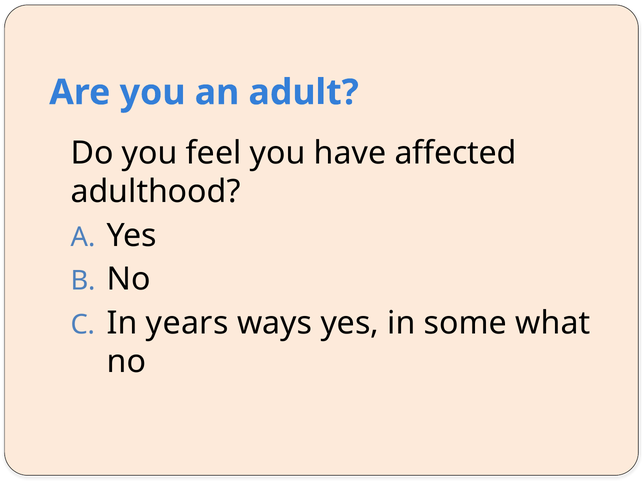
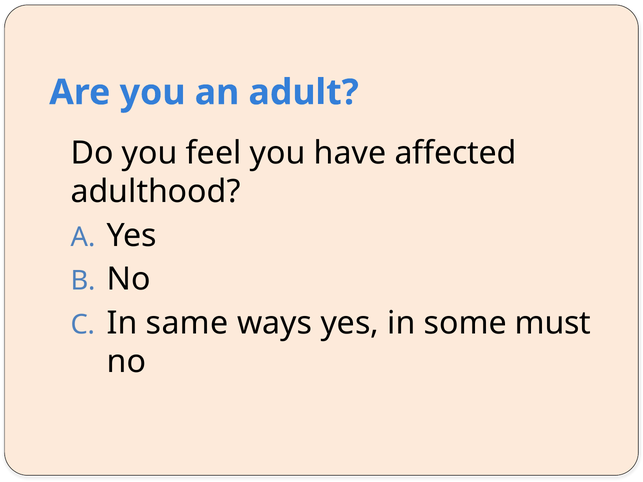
years: years -> same
what: what -> must
